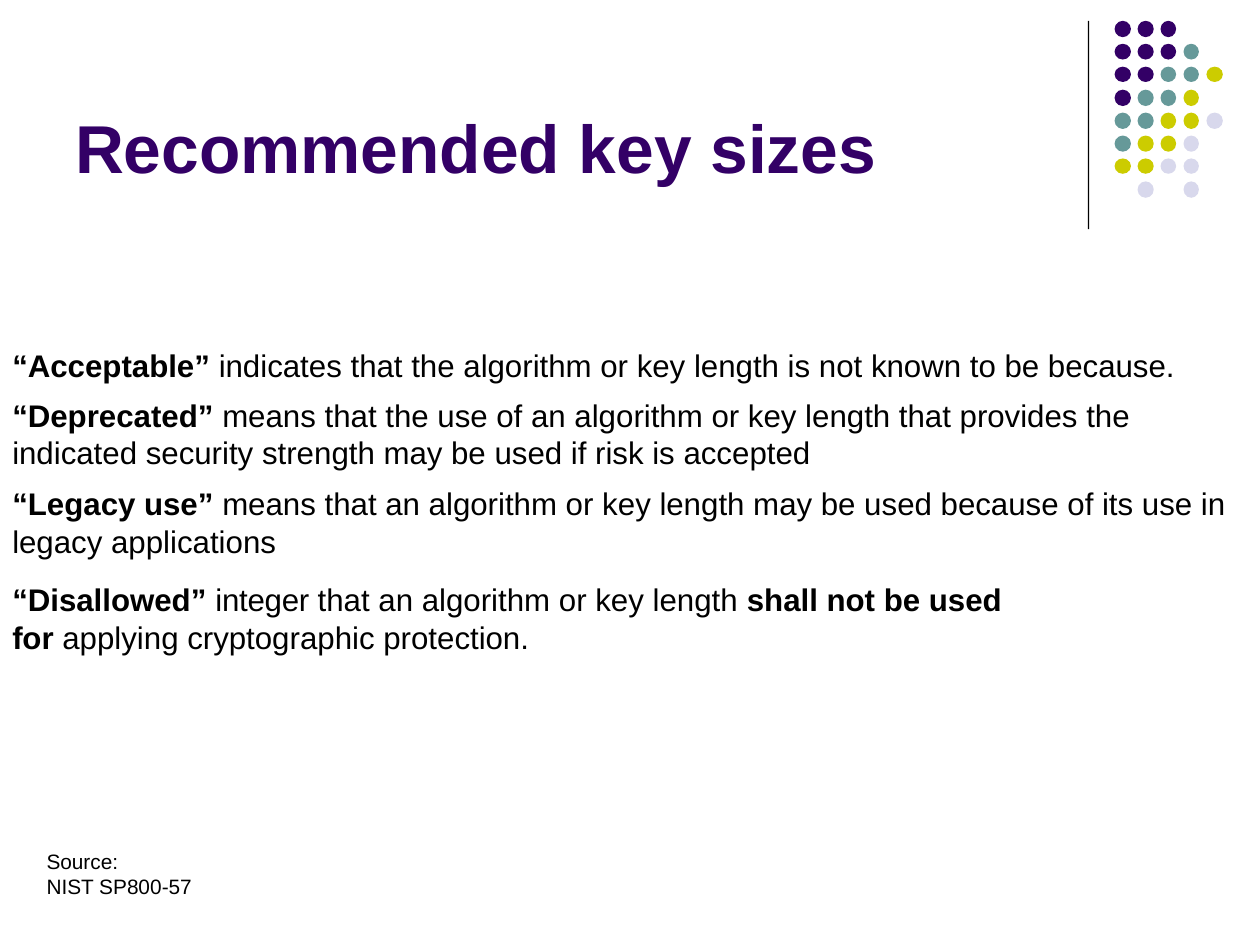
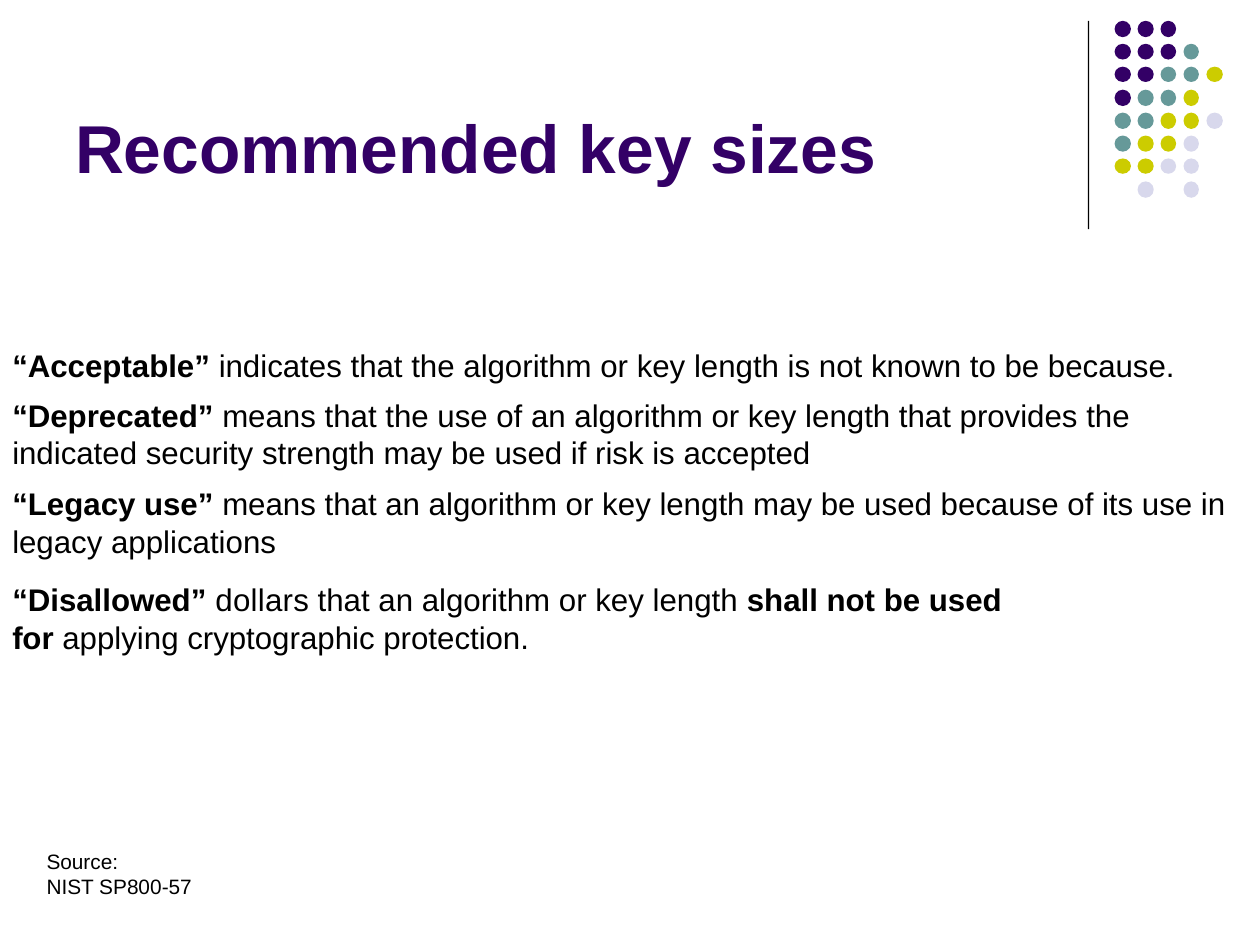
integer: integer -> dollars
